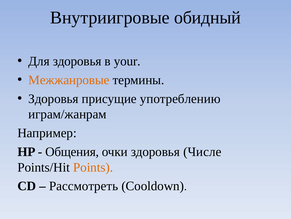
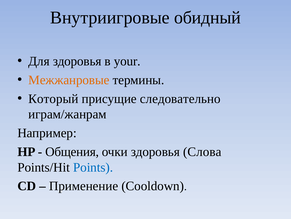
Здоровья at (53, 98): Здоровья -> Который
употреблению: употреблению -> следовательно
Числе: Числе -> Слова
Points colour: orange -> blue
Рассмотреть: Рассмотреть -> Применение
